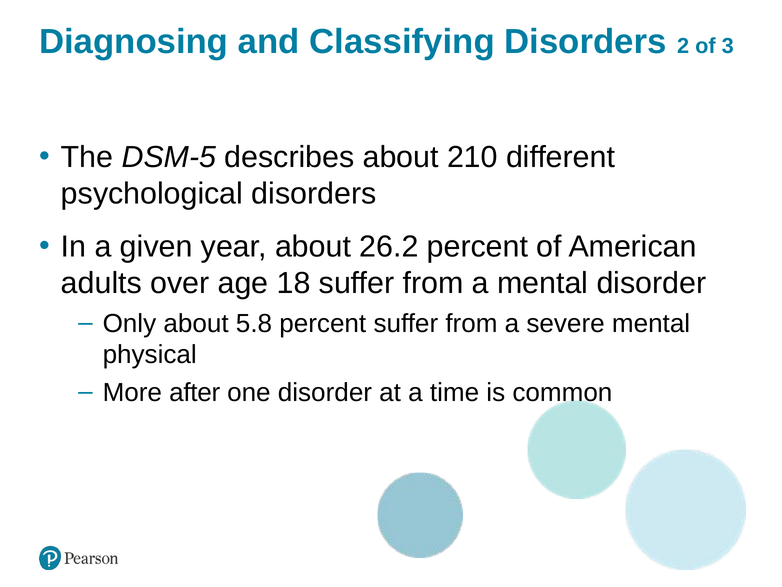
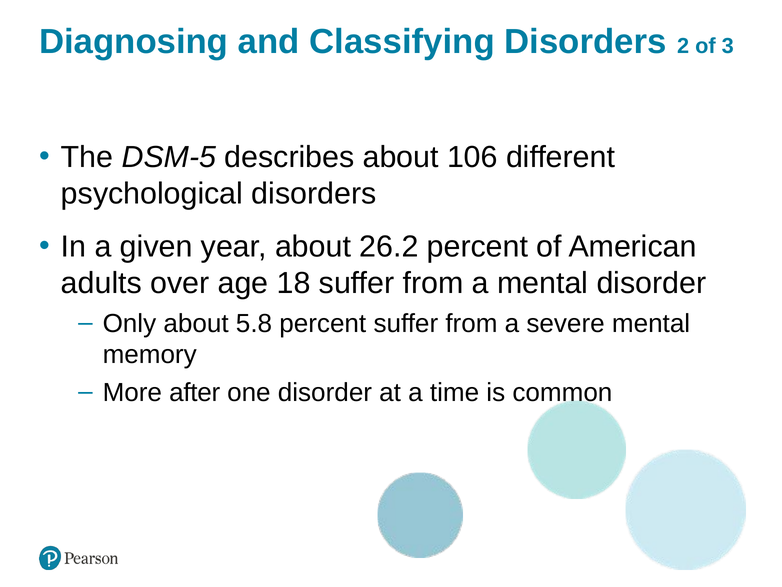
210: 210 -> 106
physical: physical -> memory
